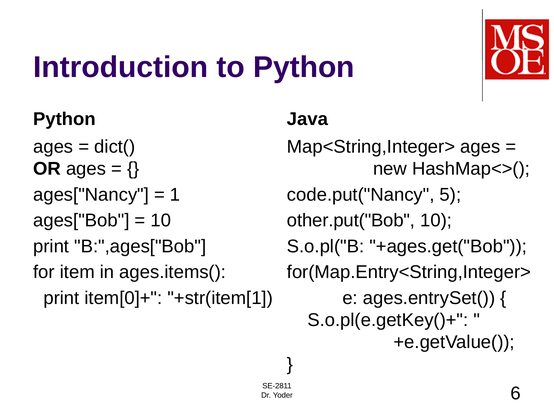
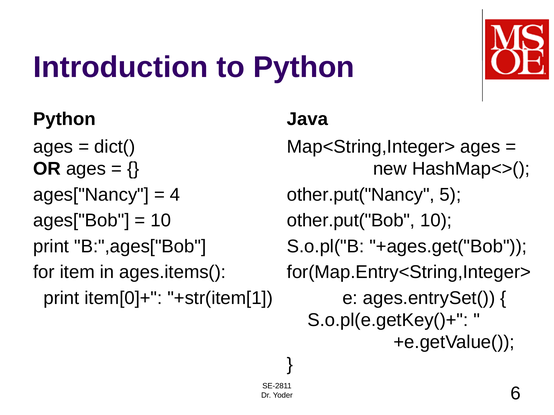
1: 1 -> 4
code.put("Nancy: code.put("Nancy -> other.put("Nancy
